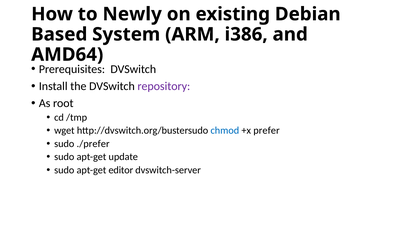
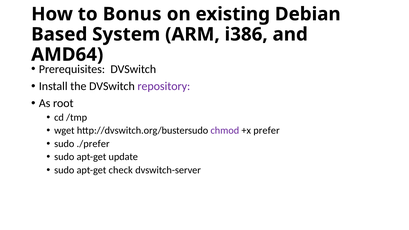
Newly: Newly -> Bonus
chmod colour: blue -> purple
editor: editor -> check
